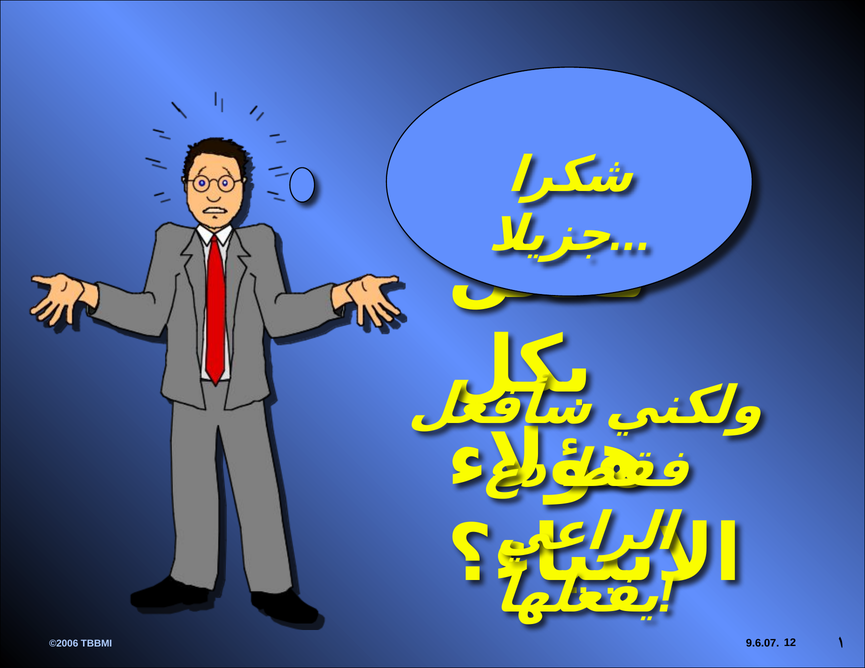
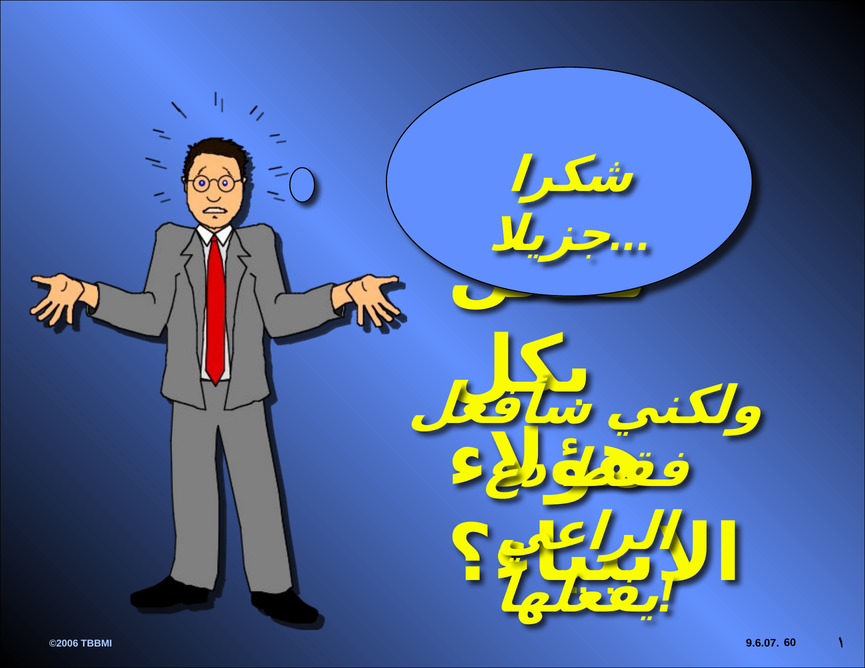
12: 12 -> 60
